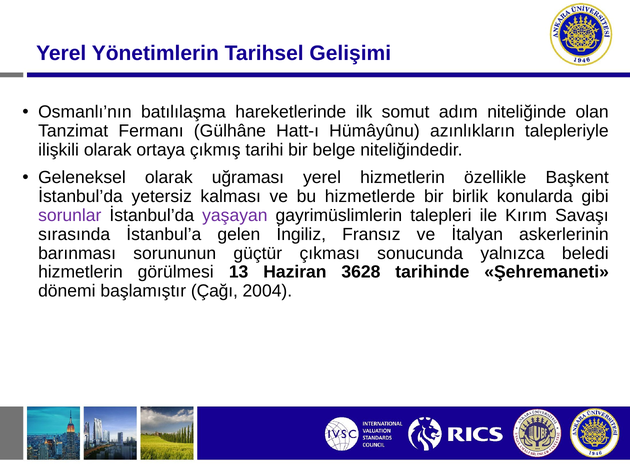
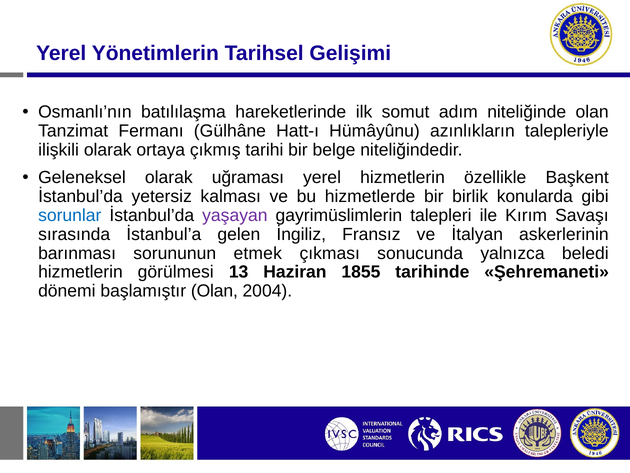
sorunlar colour: purple -> blue
güçtür: güçtür -> etmek
3628: 3628 -> 1855
başlamıştır Çağı: Çağı -> Olan
